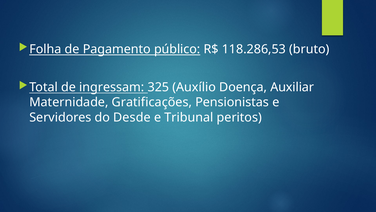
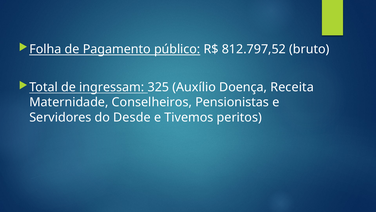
118.286,53: 118.286,53 -> 812.797,52
Auxiliar: Auxiliar -> Receita
Gratificações: Gratificações -> Conselheiros
Tribunal: Tribunal -> Tivemos
